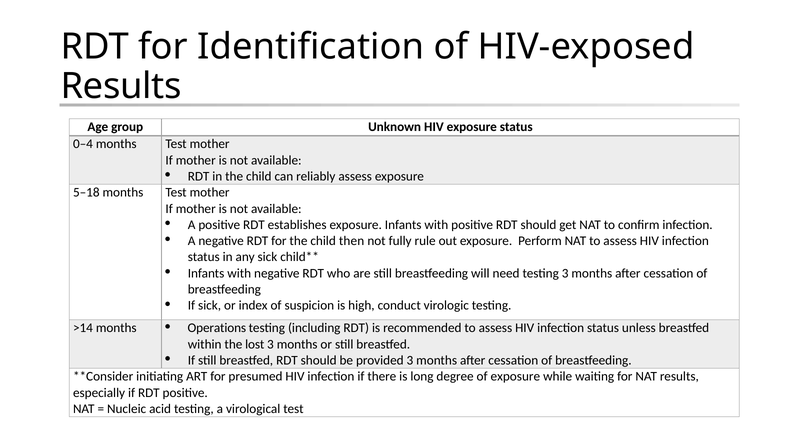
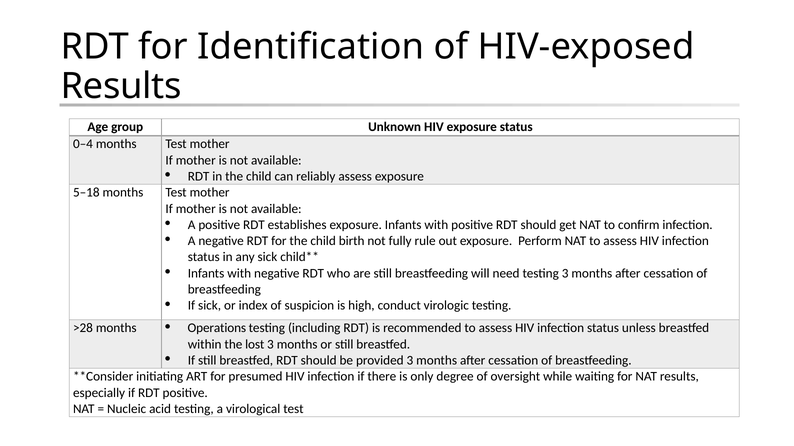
then: then -> birth
>14: >14 -> >28
long: long -> only
of exposure: exposure -> oversight
